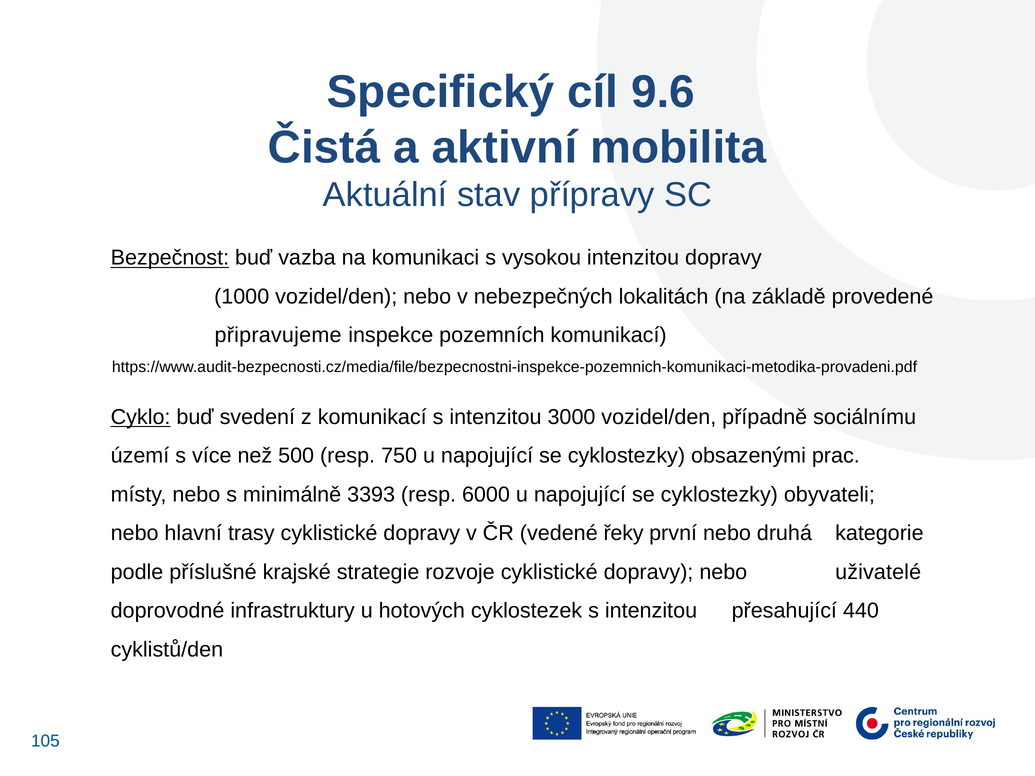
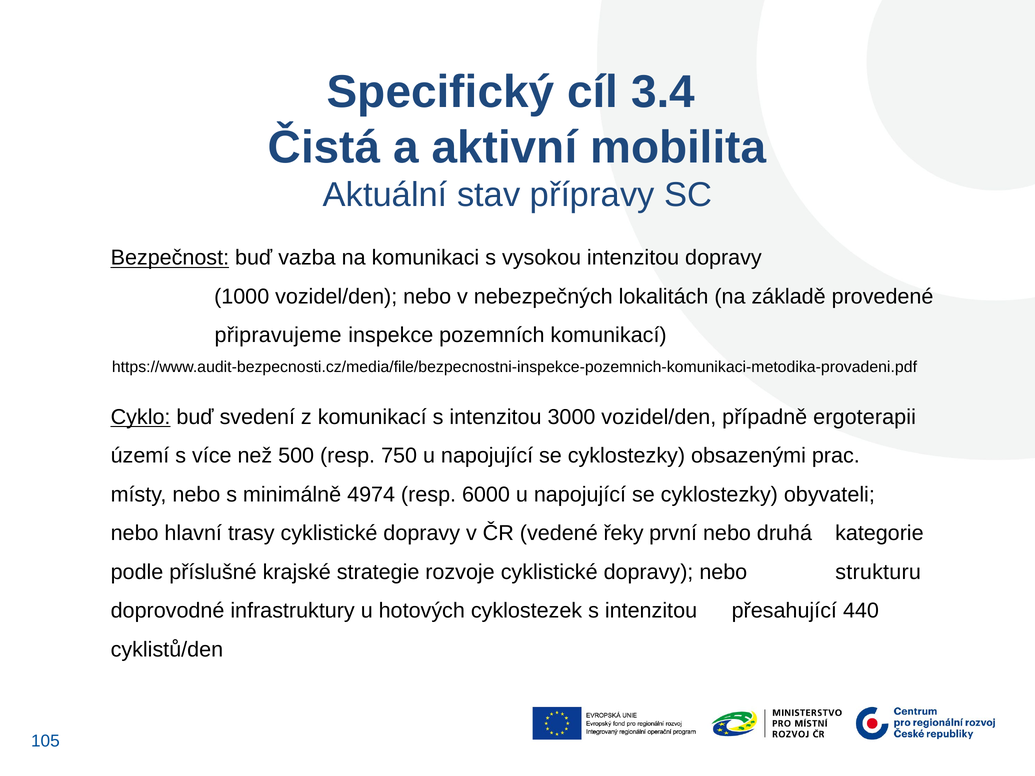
9.6: 9.6 -> 3.4
sociálnímu: sociálnímu -> ergoterapii
3393: 3393 -> 4974
uživatelé: uživatelé -> strukturu
